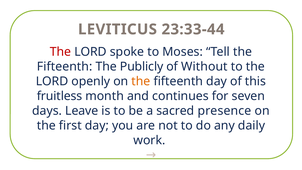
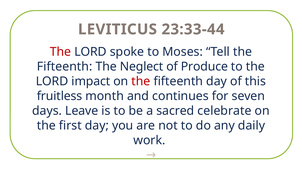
Publicly: Publicly -> Neglect
Without: Without -> Produce
openly: openly -> impact
the at (141, 81) colour: orange -> red
presence: presence -> celebrate
